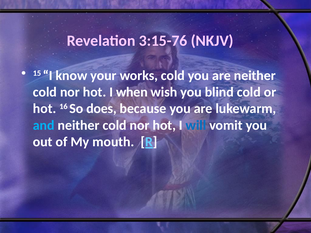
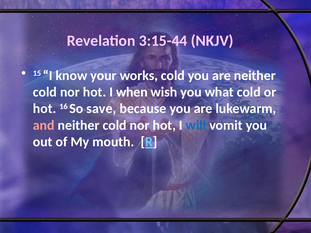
3:15-76: 3:15-76 -> 3:15-44
blind: blind -> what
does: does -> save
and colour: light blue -> pink
